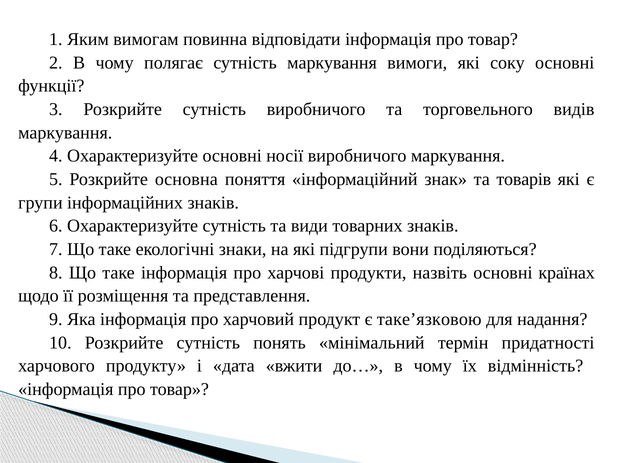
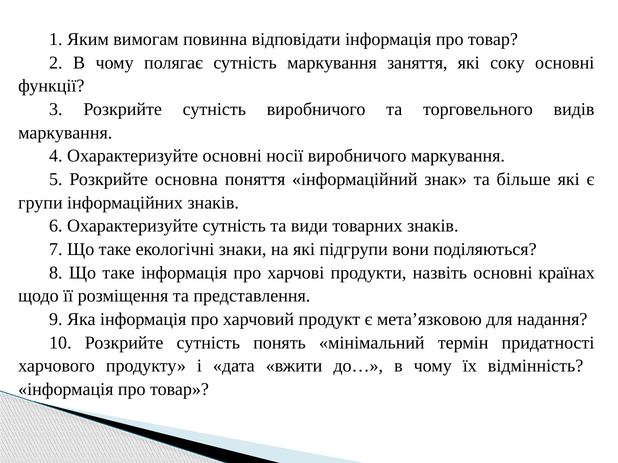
вимоги: вимоги -> заняття
товарів: товарів -> більше
таке’язковою: таке’язковою -> мета’язковою
